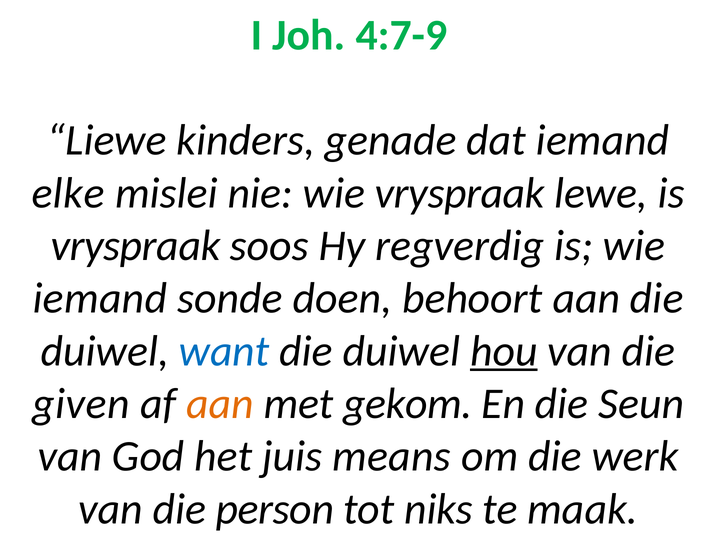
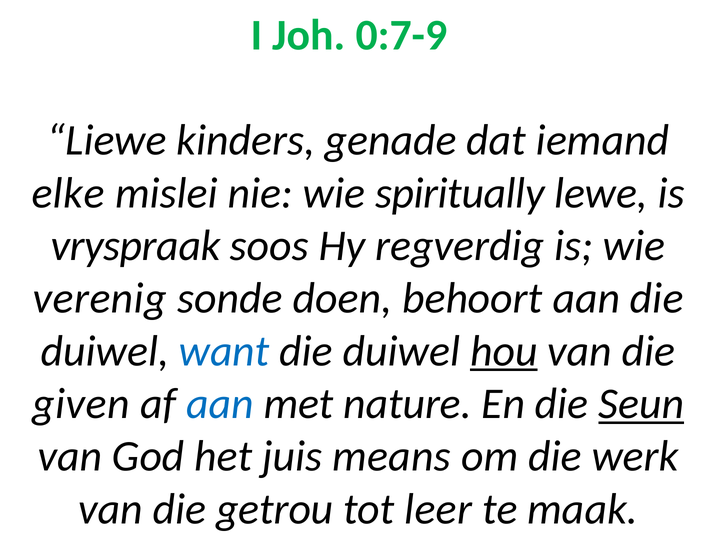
4:7-9: 4:7-9 -> 0:7-9
wie vryspraak: vryspraak -> spiritually
iemand at (100, 298): iemand -> verenig
aan at (220, 404) colour: orange -> blue
gekom: gekom -> nature
Seun underline: none -> present
person: person -> getrou
niks: niks -> leer
